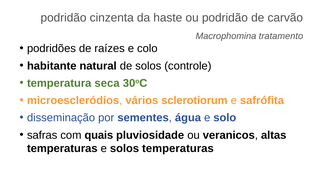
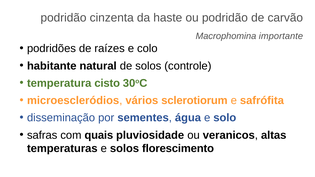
tratamento: tratamento -> importante
seca: seca -> cisto
solos temperaturas: temperaturas -> florescimento
